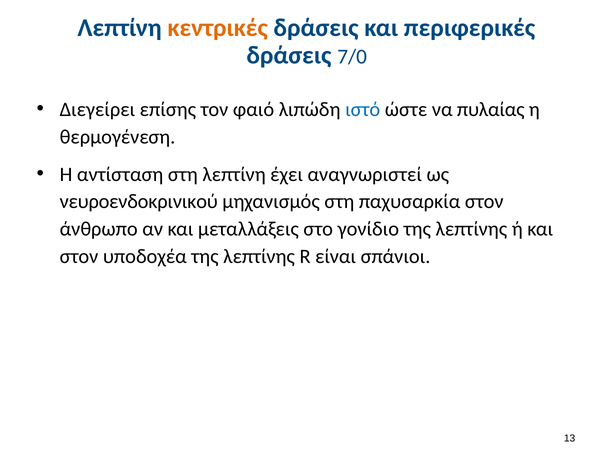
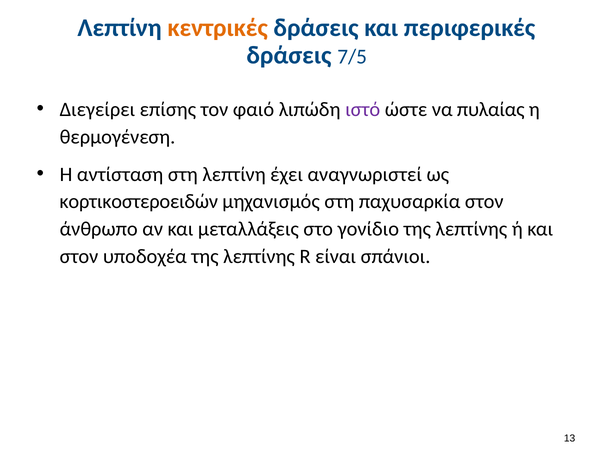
7/0: 7/0 -> 7/5
ιστό colour: blue -> purple
νευροενδοκρινικού: νευροενδοκρινικού -> κορτικοστεροειδών
